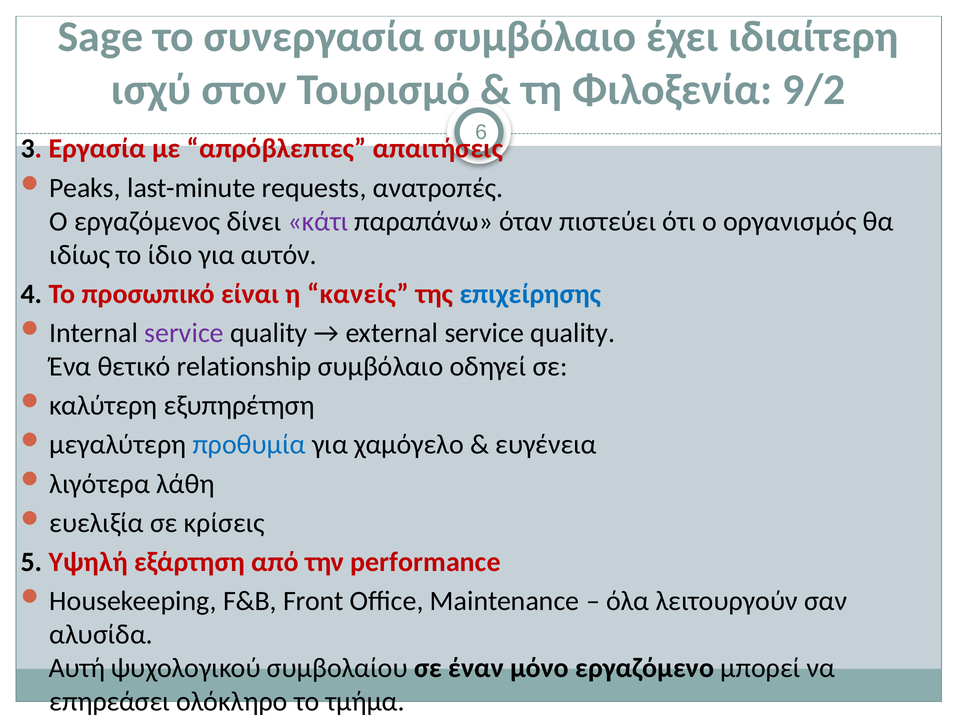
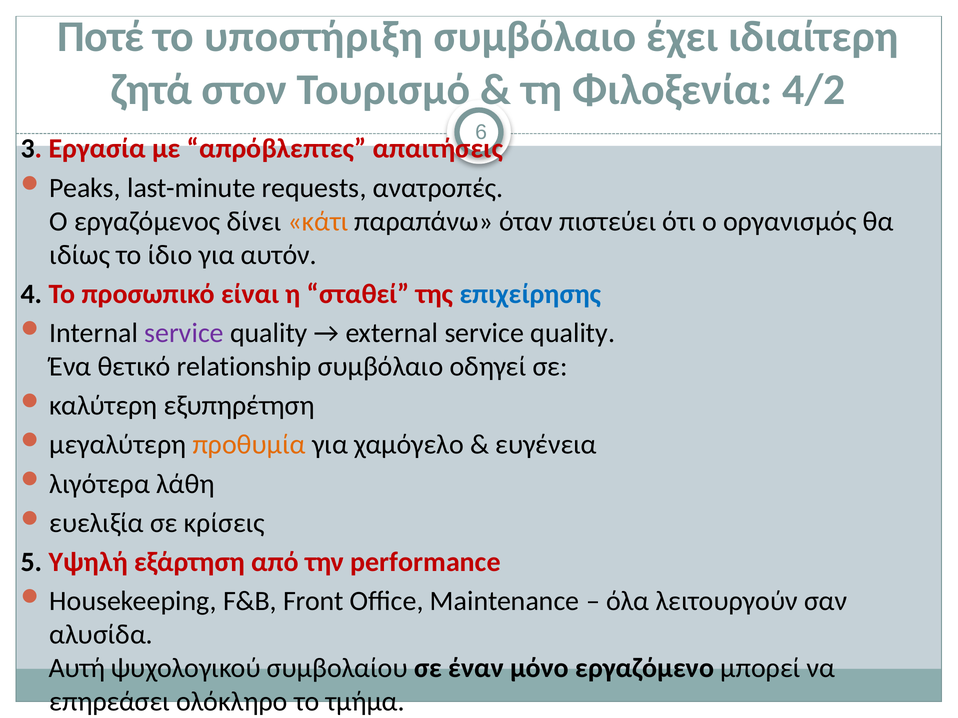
Sage: Sage -> Ποτέ
συνεργασία: συνεργασία -> υποστήριξη
ισχύ: ισχύ -> ζητά
9/2: 9/2 -> 4/2
κάτι colour: purple -> orange
κανείς: κανείς -> σταθεί
προθυμία colour: blue -> orange
